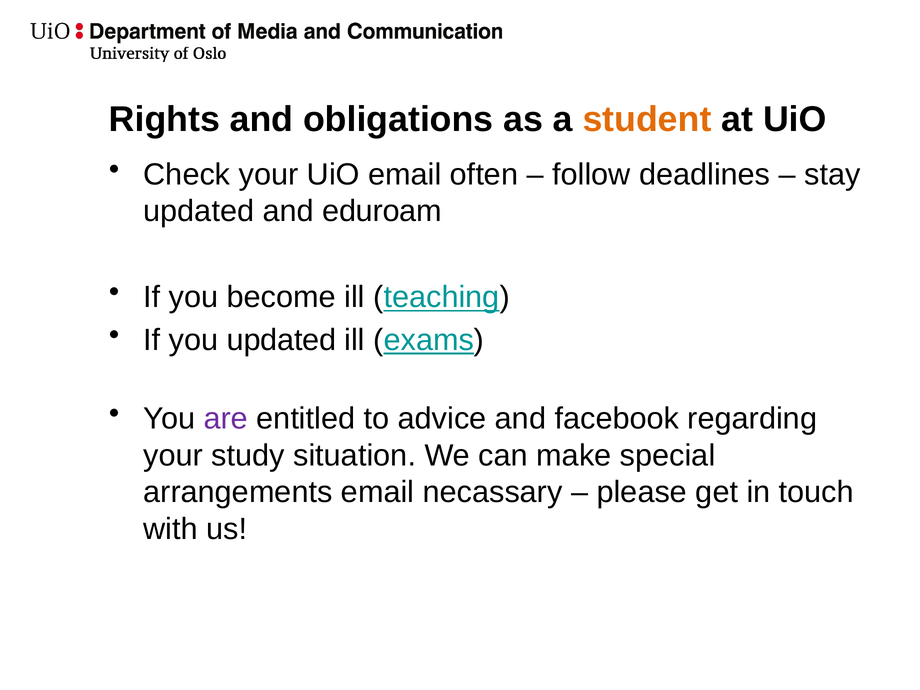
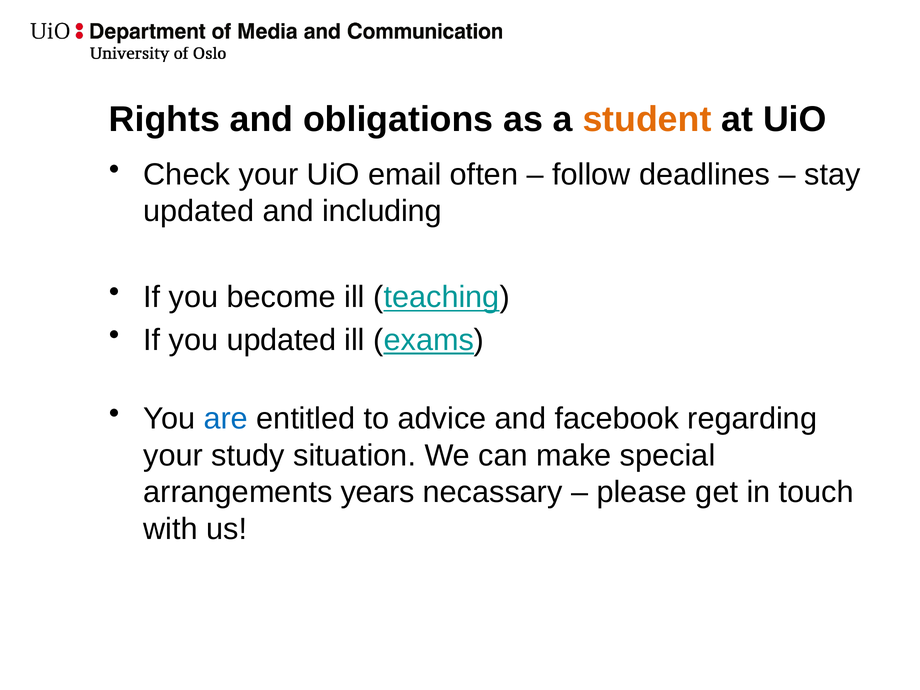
eduroam: eduroam -> including
are colour: purple -> blue
arrangements email: email -> years
